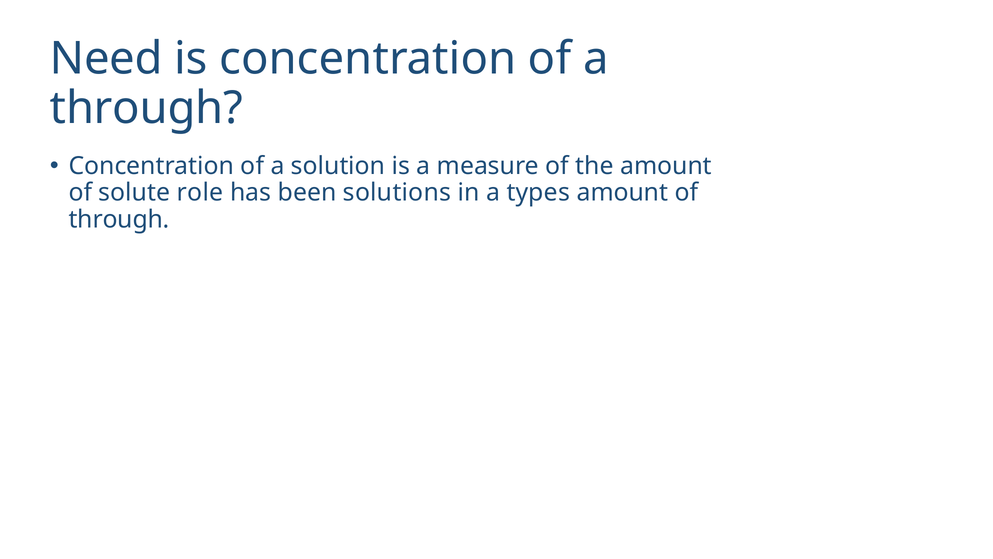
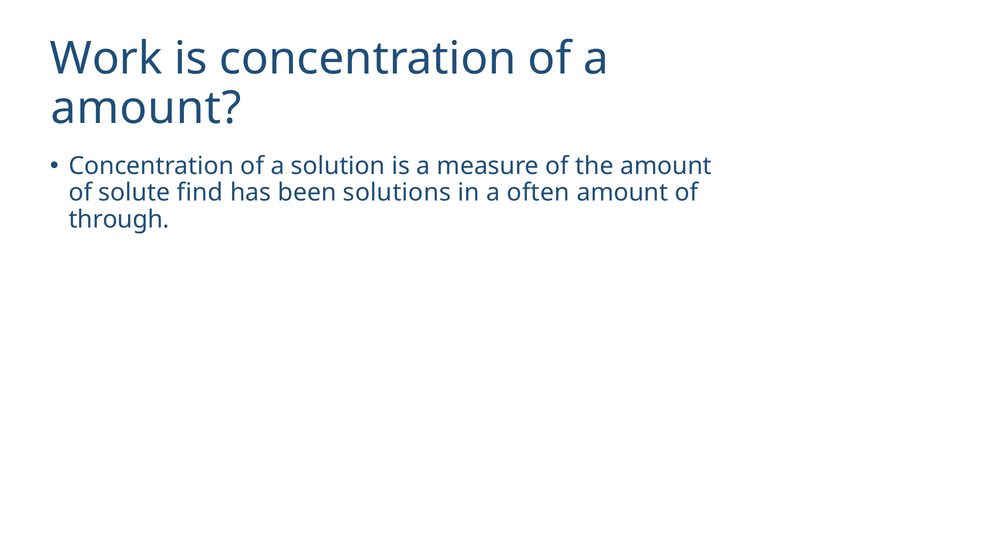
Need: Need -> Work
through at (146, 108): through -> amount
role: role -> find
types: types -> often
